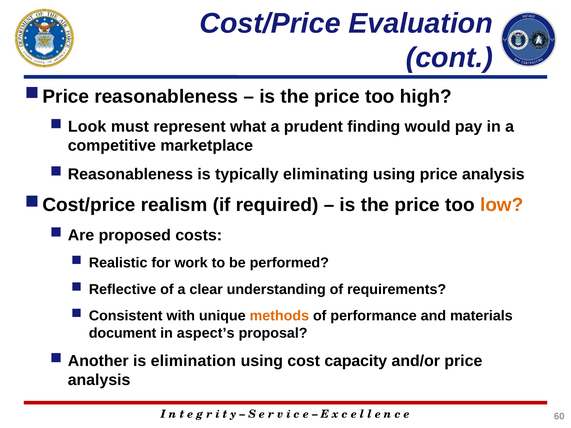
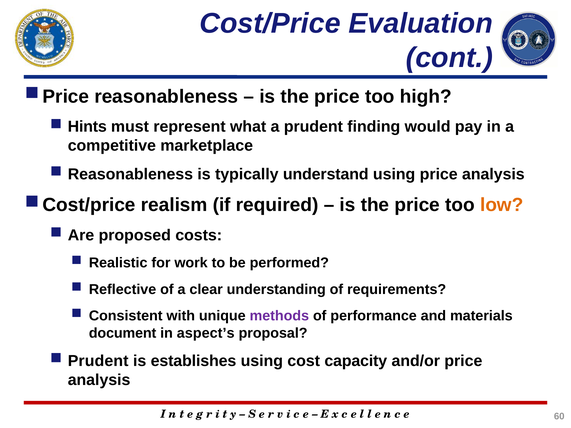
Look: Look -> Hints
eliminating: eliminating -> understand
methods colour: orange -> purple
Another at (98, 361): Another -> Prudent
elimination: elimination -> establishes
